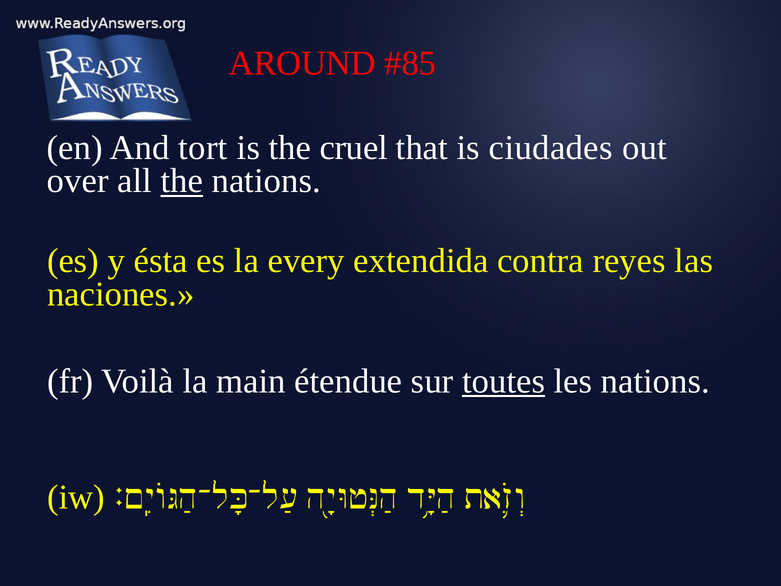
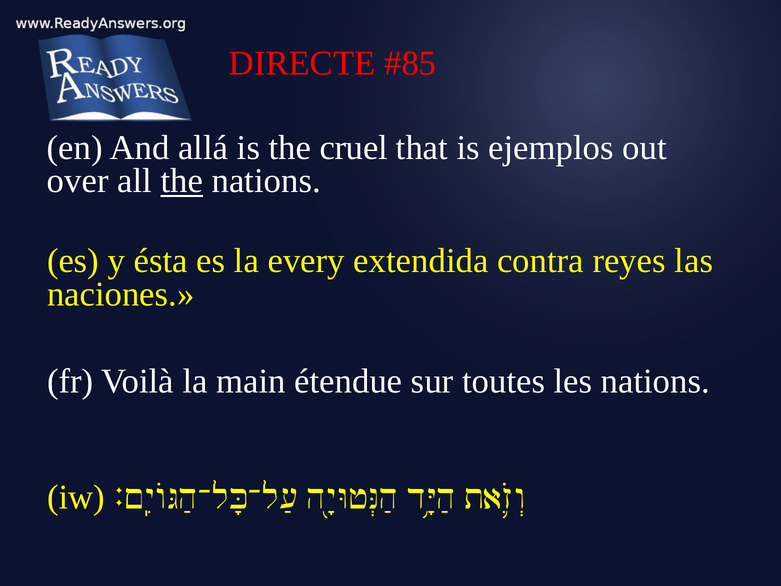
AROUND: AROUND -> DIRECTE
tort: tort -> allá
ciudades: ciudades -> ejemplos
toutes underline: present -> none
